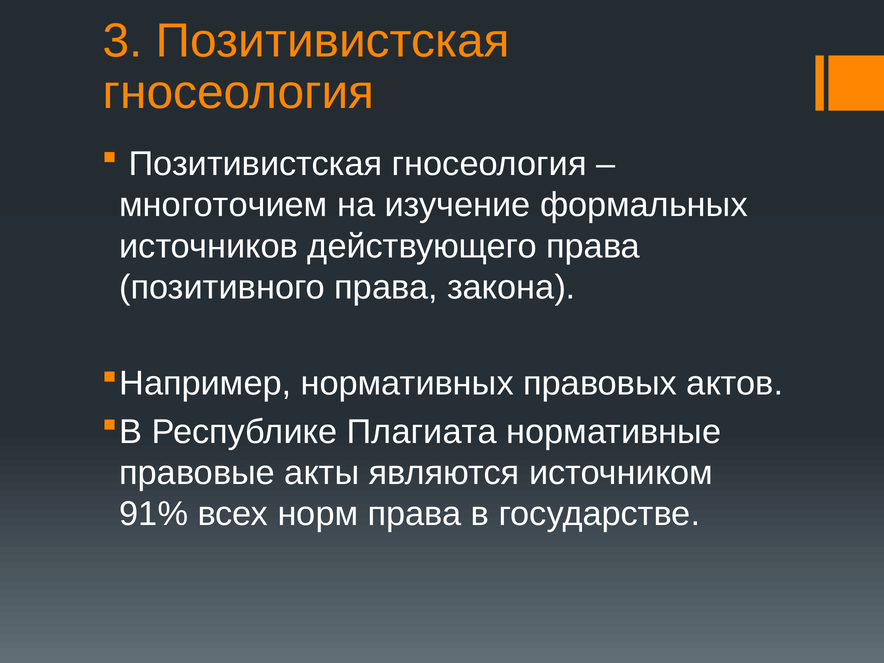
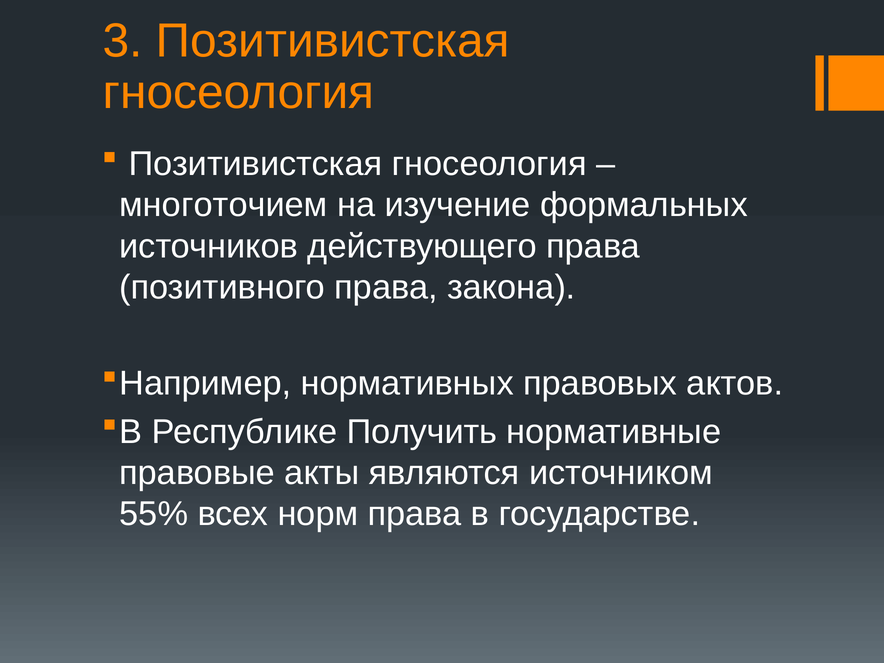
Плагиата: Плагиата -> Получить
91%: 91% -> 55%
